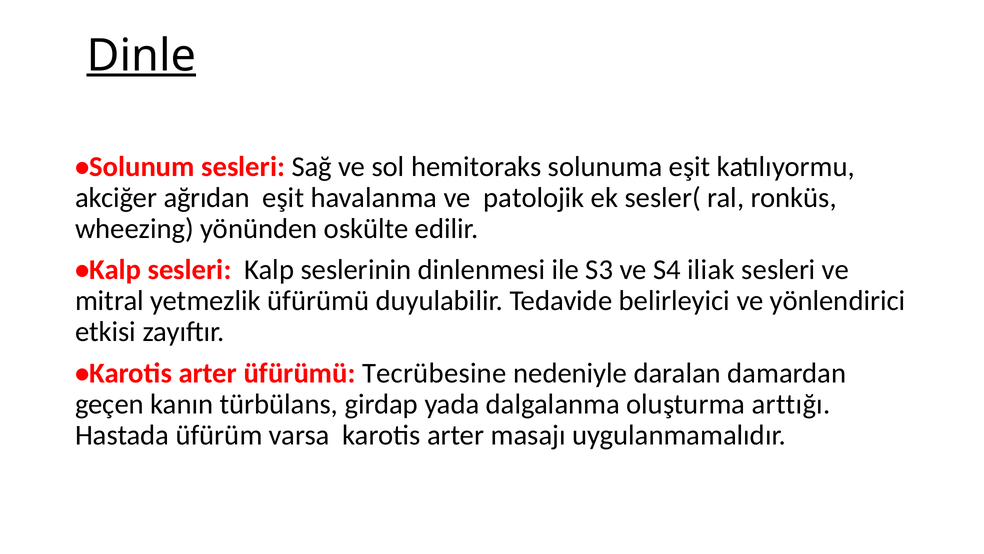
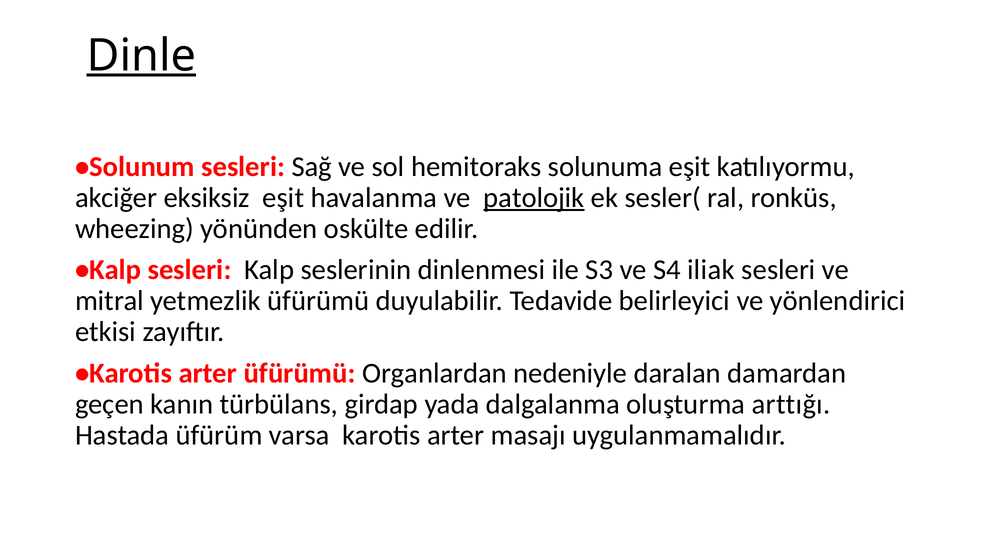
ağrıdan: ağrıdan -> eksiksiz
patolojik underline: none -> present
Tecrübesine: Tecrübesine -> Organlardan
